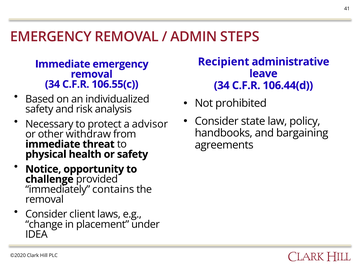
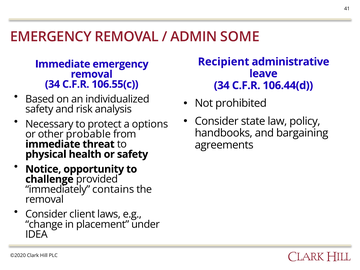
STEPS: STEPS -> SOME
advisor: advisor -> options
withdraw: withdraw -> probable
